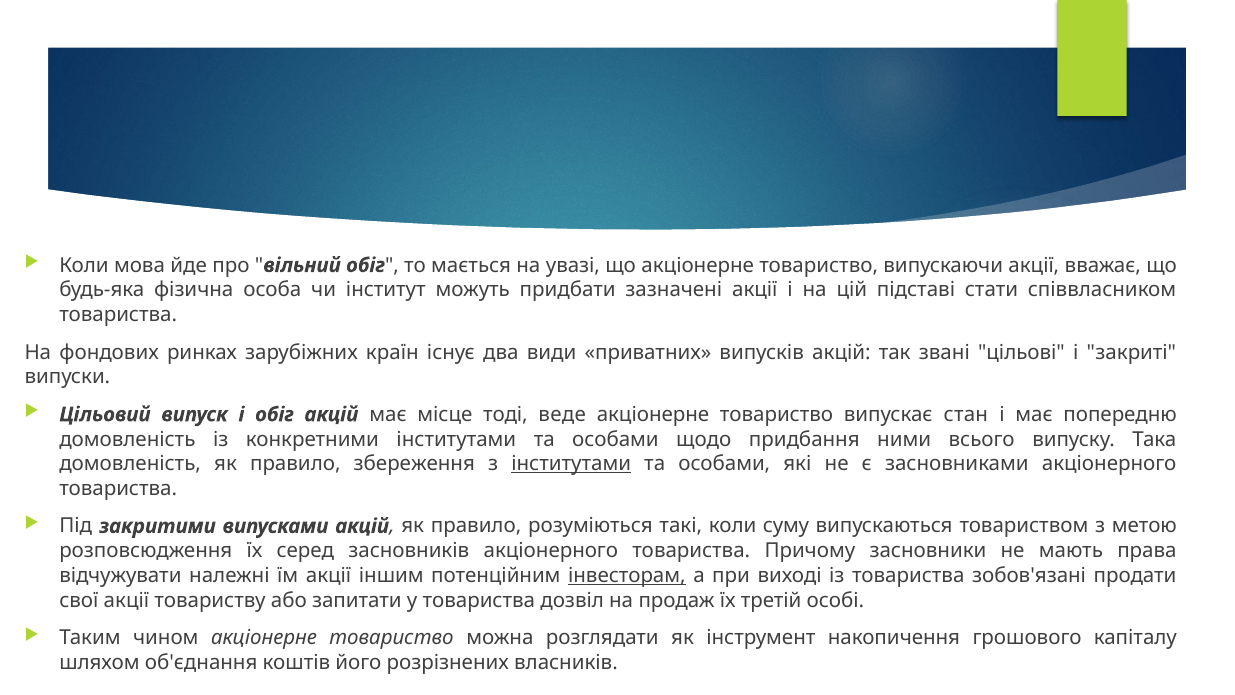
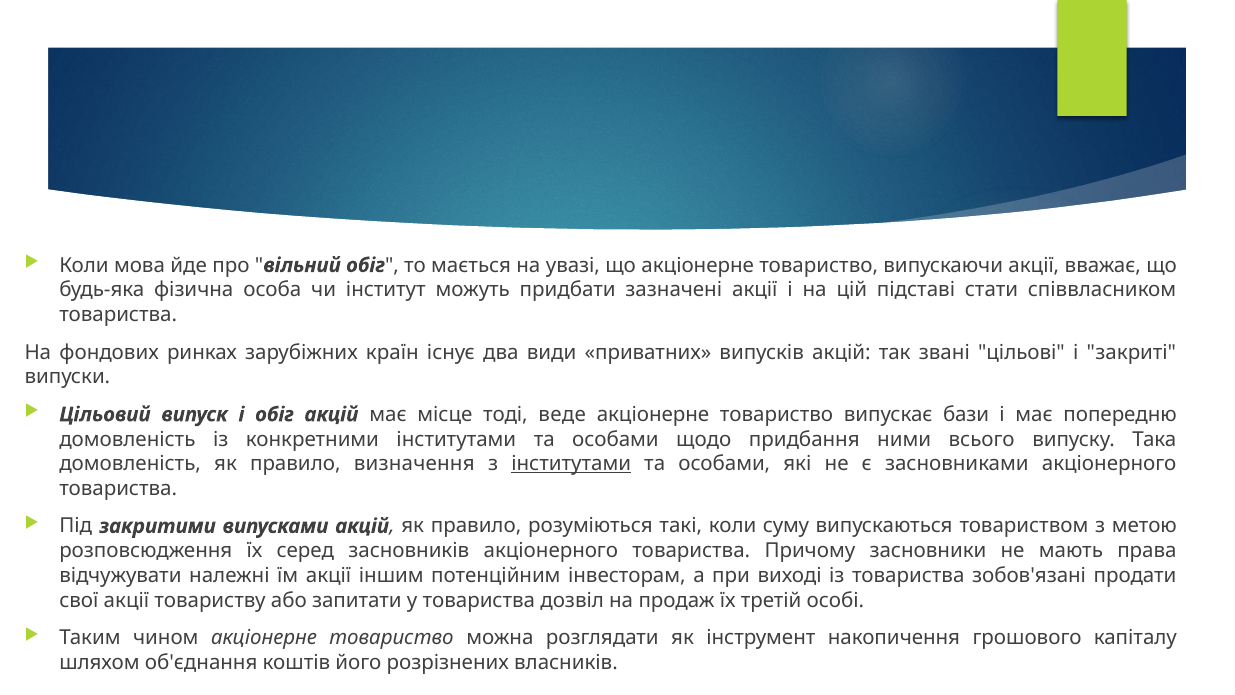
стан: стан -> бази
збереження: збереження -> визначення
інвесторам underline: present -> none
